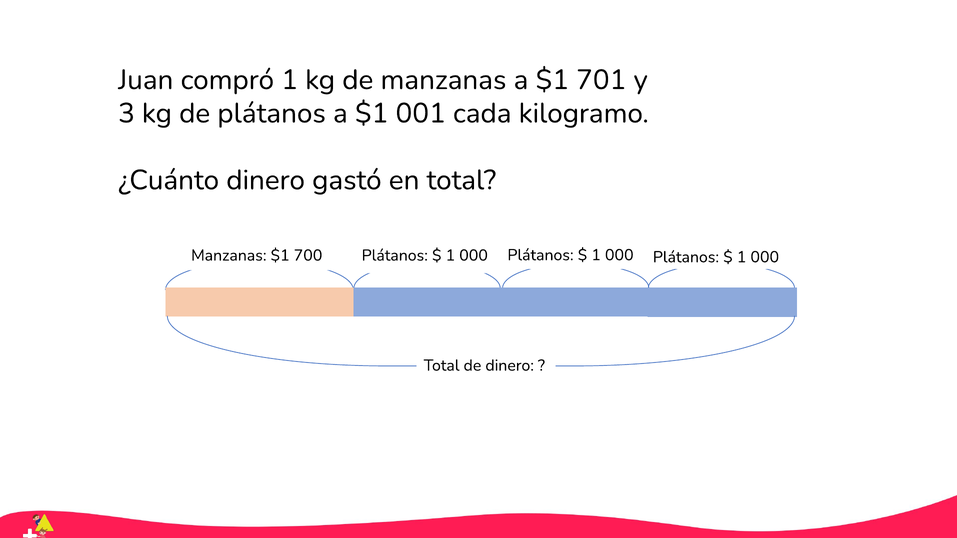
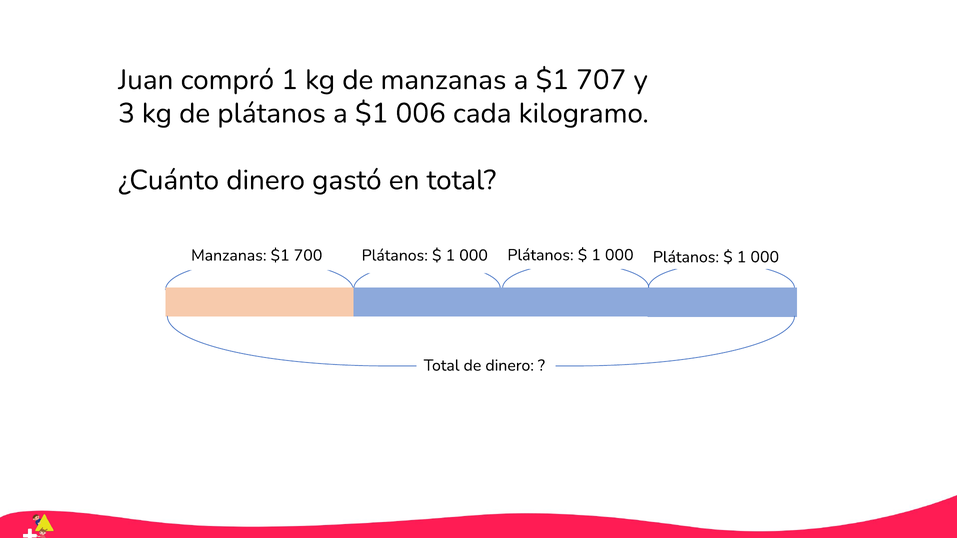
701: 701 -> 707
001: 001 -> 006
